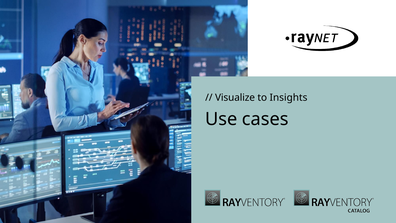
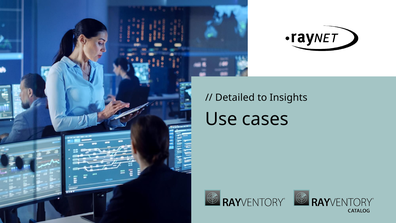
Visualize: Visualize -> Detailed
